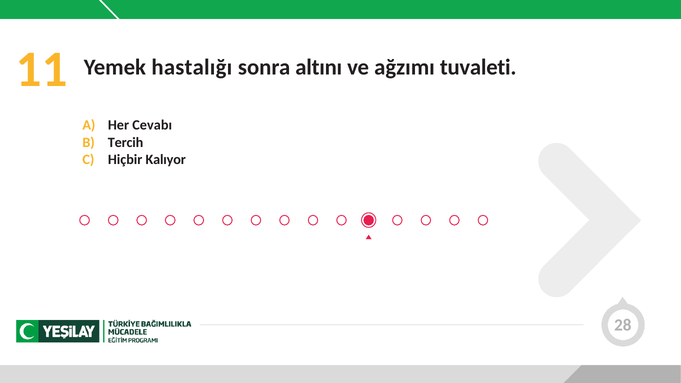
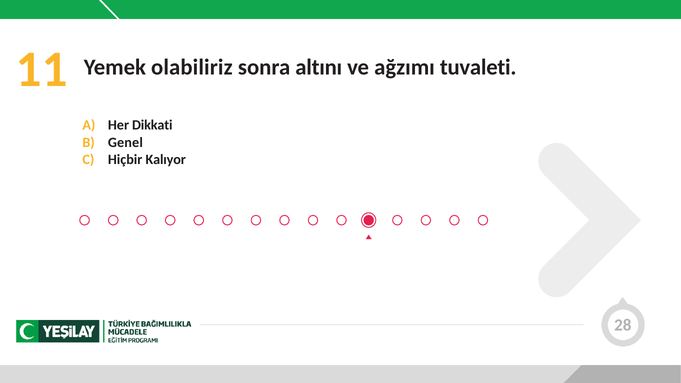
hastalığı: hastalığı -> olabiliriz
Cevabı: Cevabı -> Dikkati
Tercih: Tercih -> Genel
